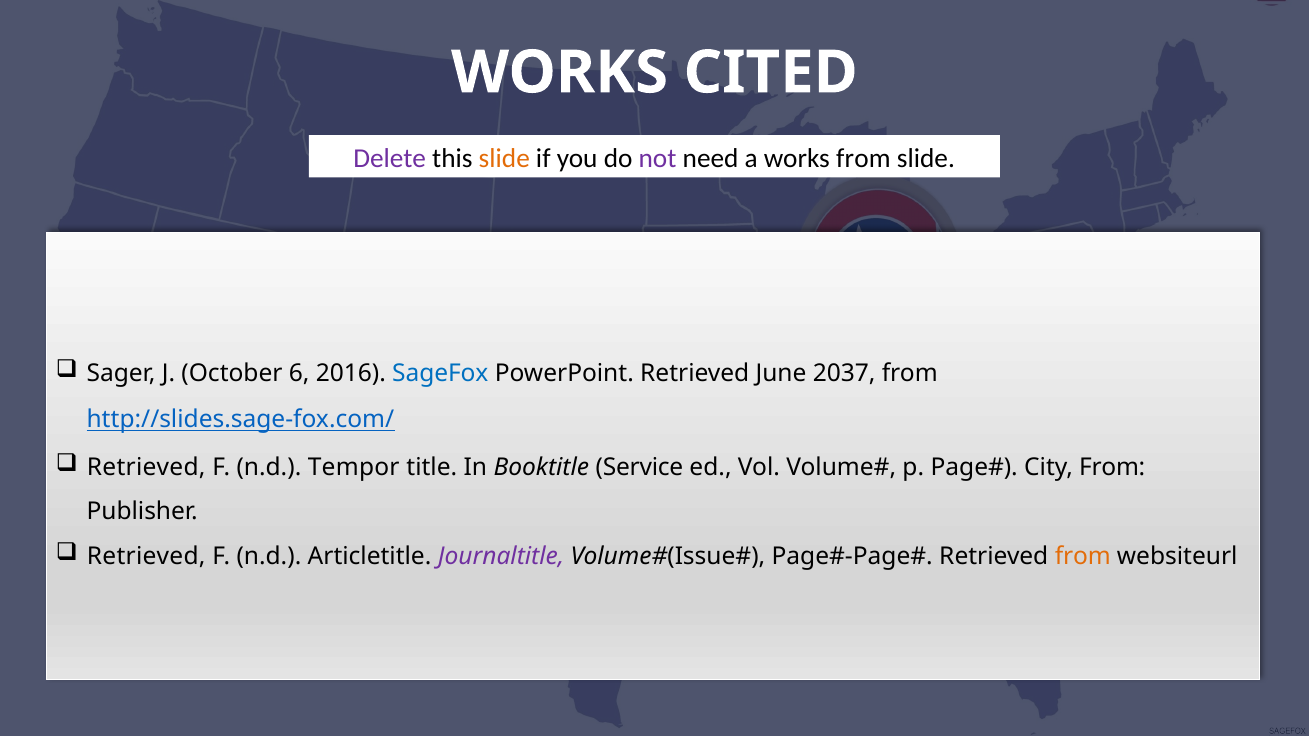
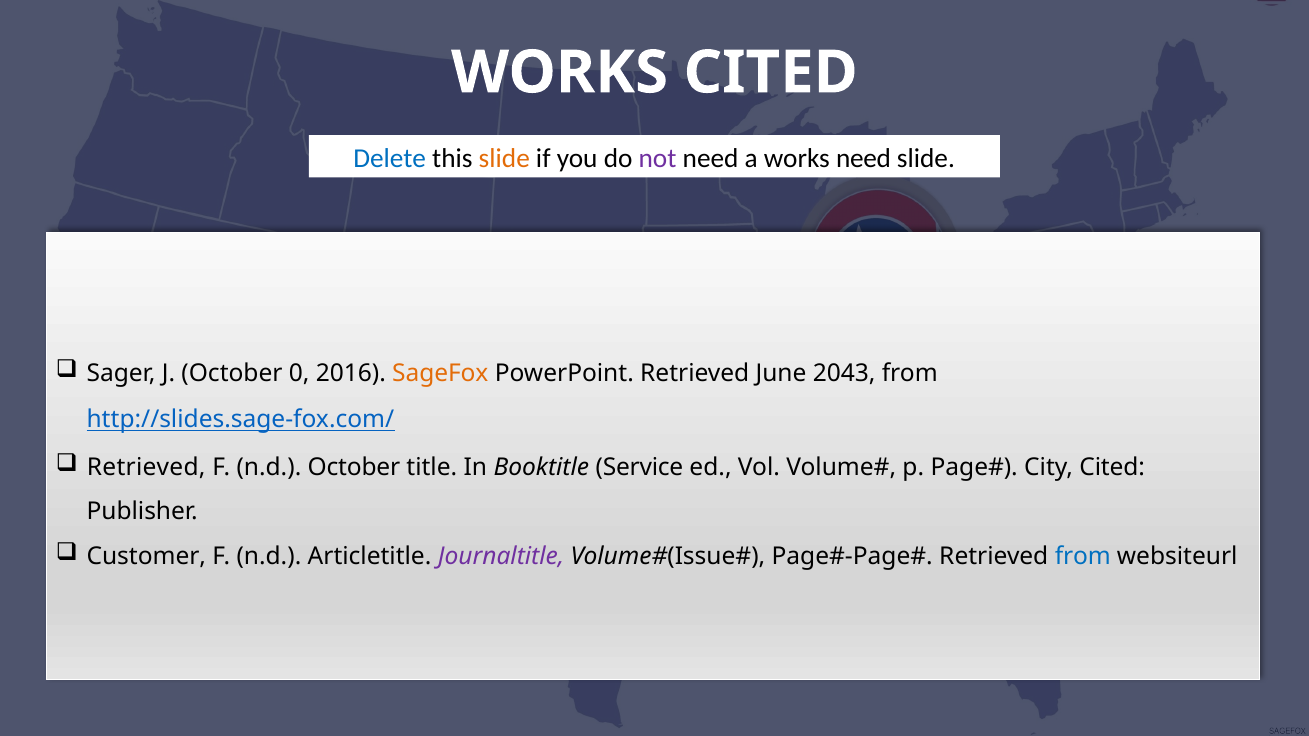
Delete colour: purple -> blue
works from: from -> need
6: 6 -> 0
SageFox colour: blue -> orange
2037: 2037 -> 2043
n.d Tempor: Tempor -> October
City From: From -> Cited
Retrieved at (146, 556): Retrieved -> Customer
from at (1083, 556) colour: orange -> blue
